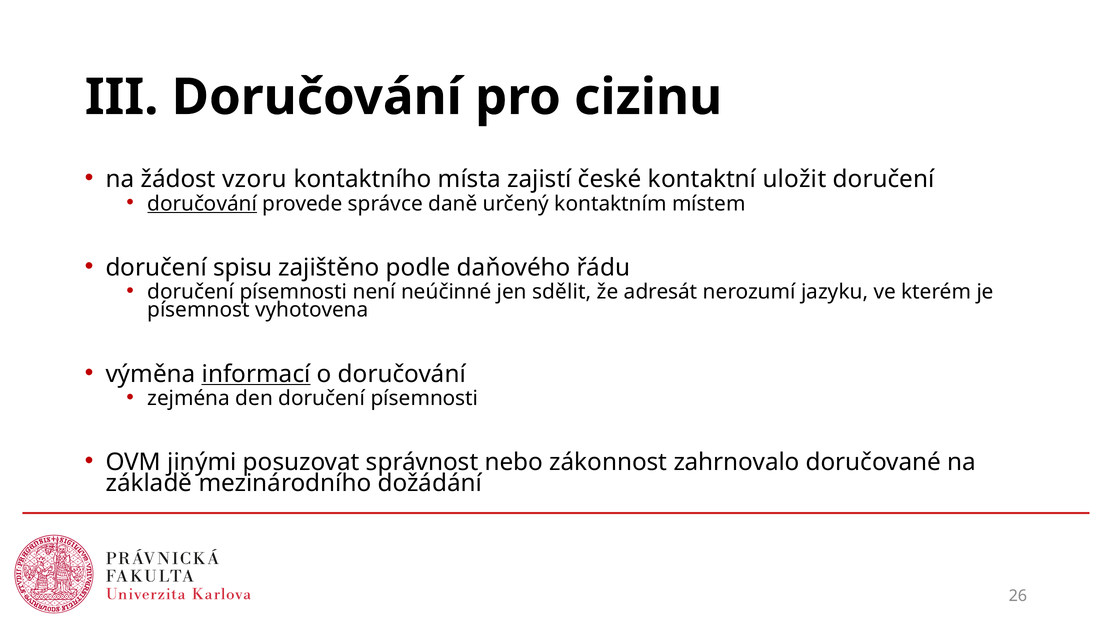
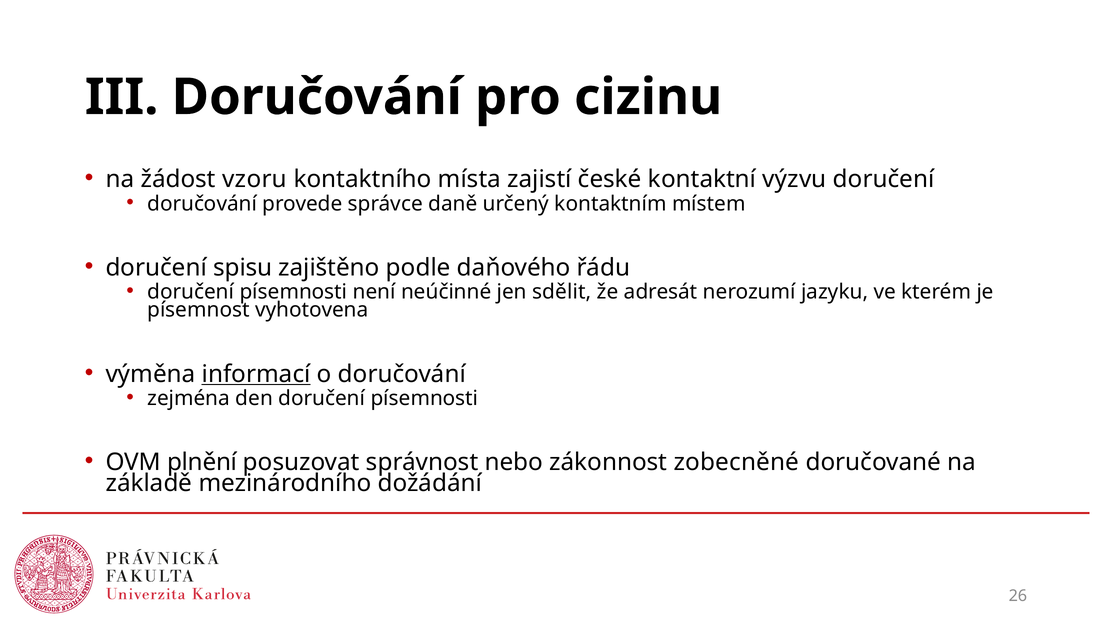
uložit: uložit -> výzvu
doručování at (202, 204) underline: present -> none
jinými: jinými -> plnění
zahrnovalo: zahrnovalo -> zobecněné
